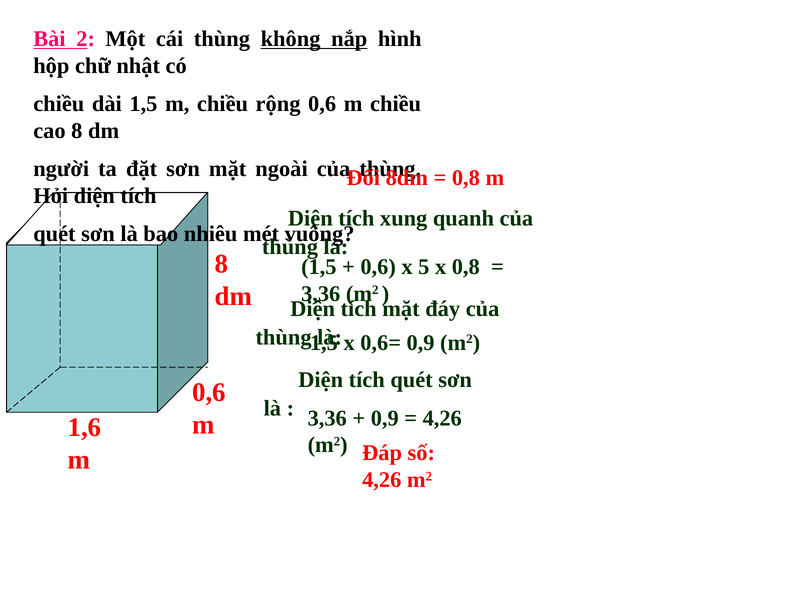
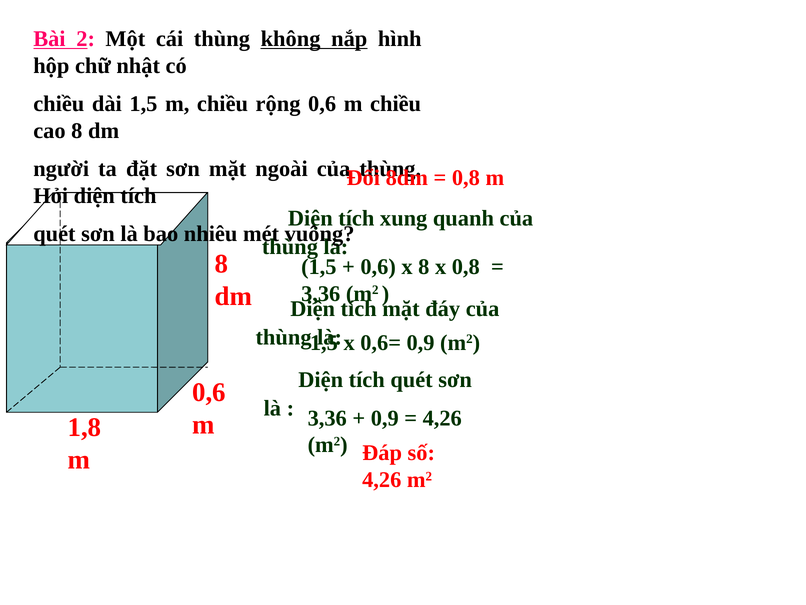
x 5: 5 -> 8
1,6: 1,6 -> 1,8
